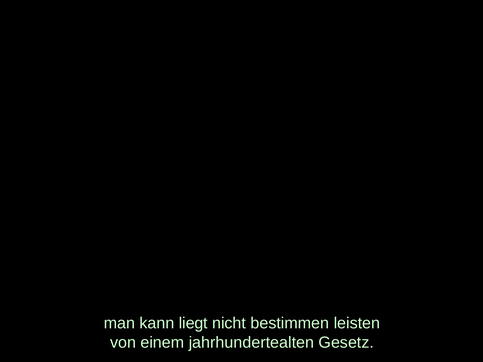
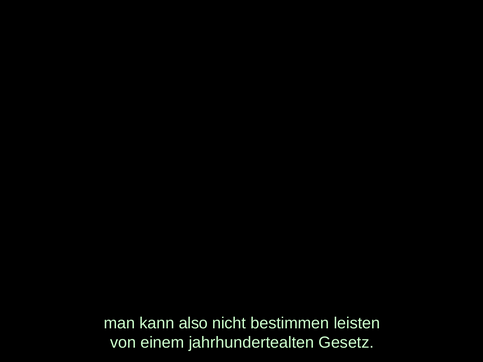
liegt: liegt -> also
